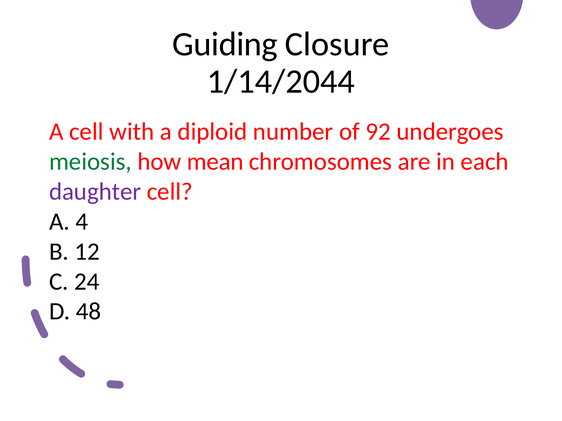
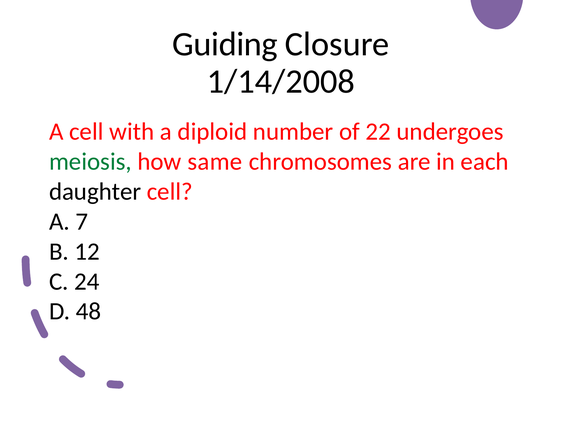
1/14/2044: 1/14/2044 -> 1/14/2008
92: 92 -> 22
mean: mean -> same
daughter colour: purple -> black
4: 4 -> 7
